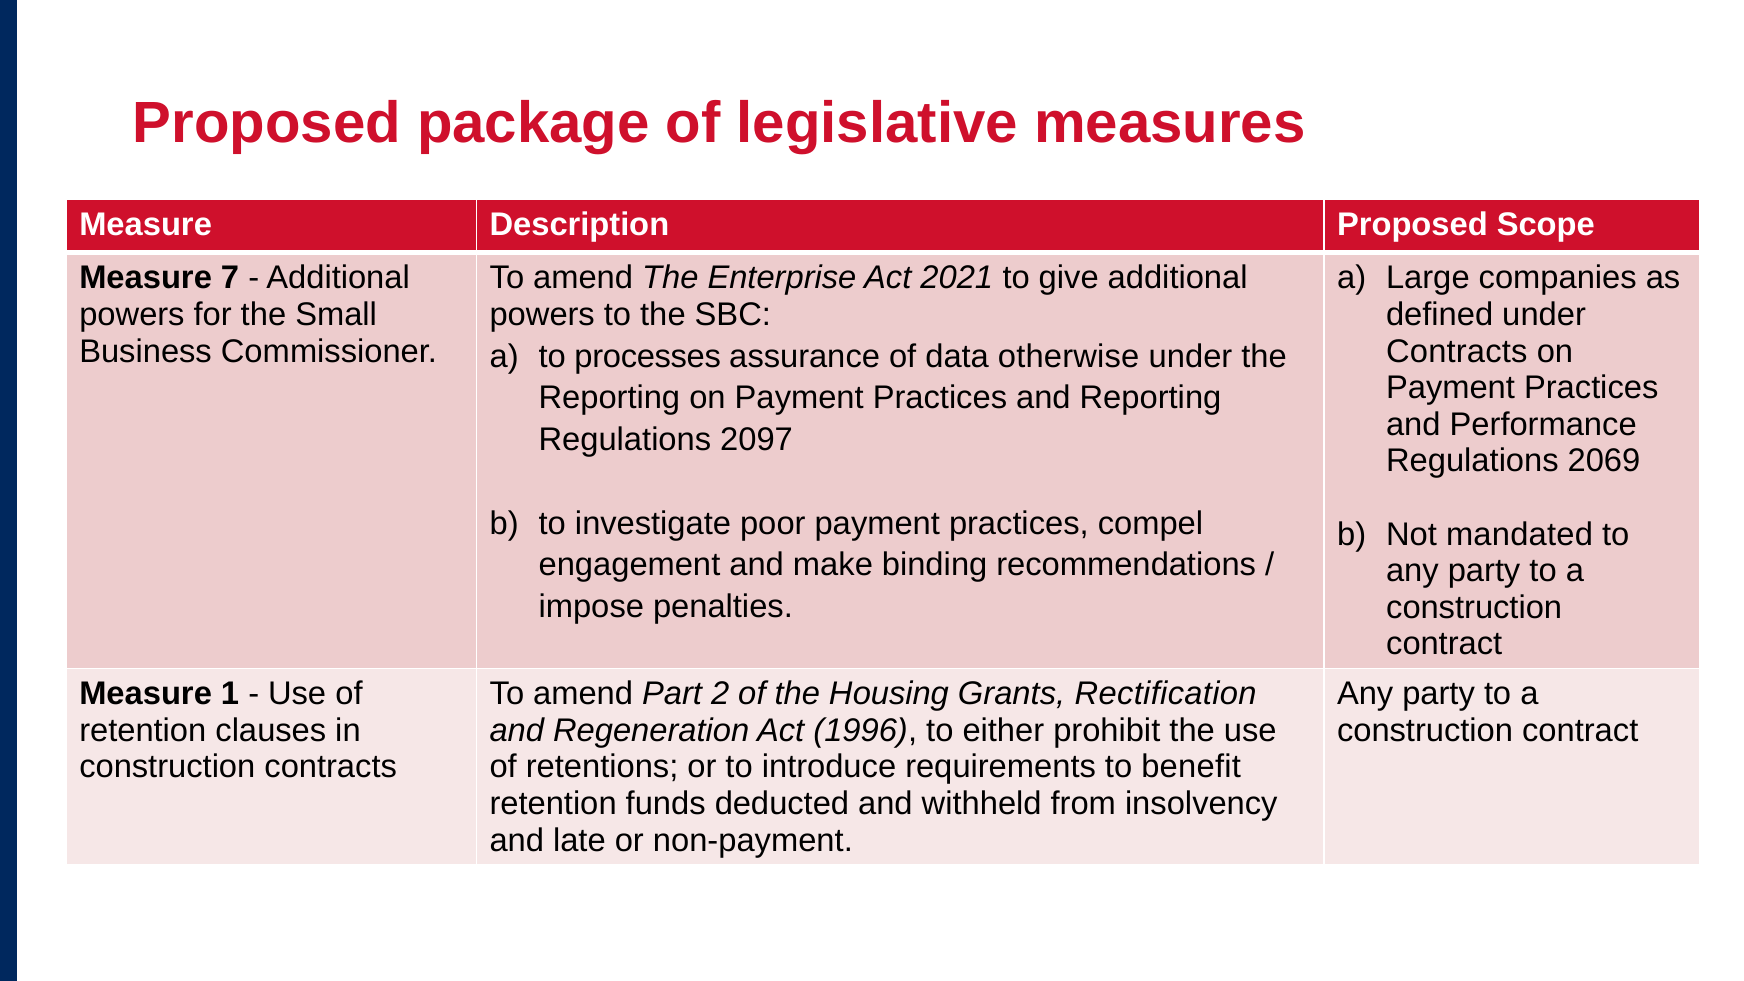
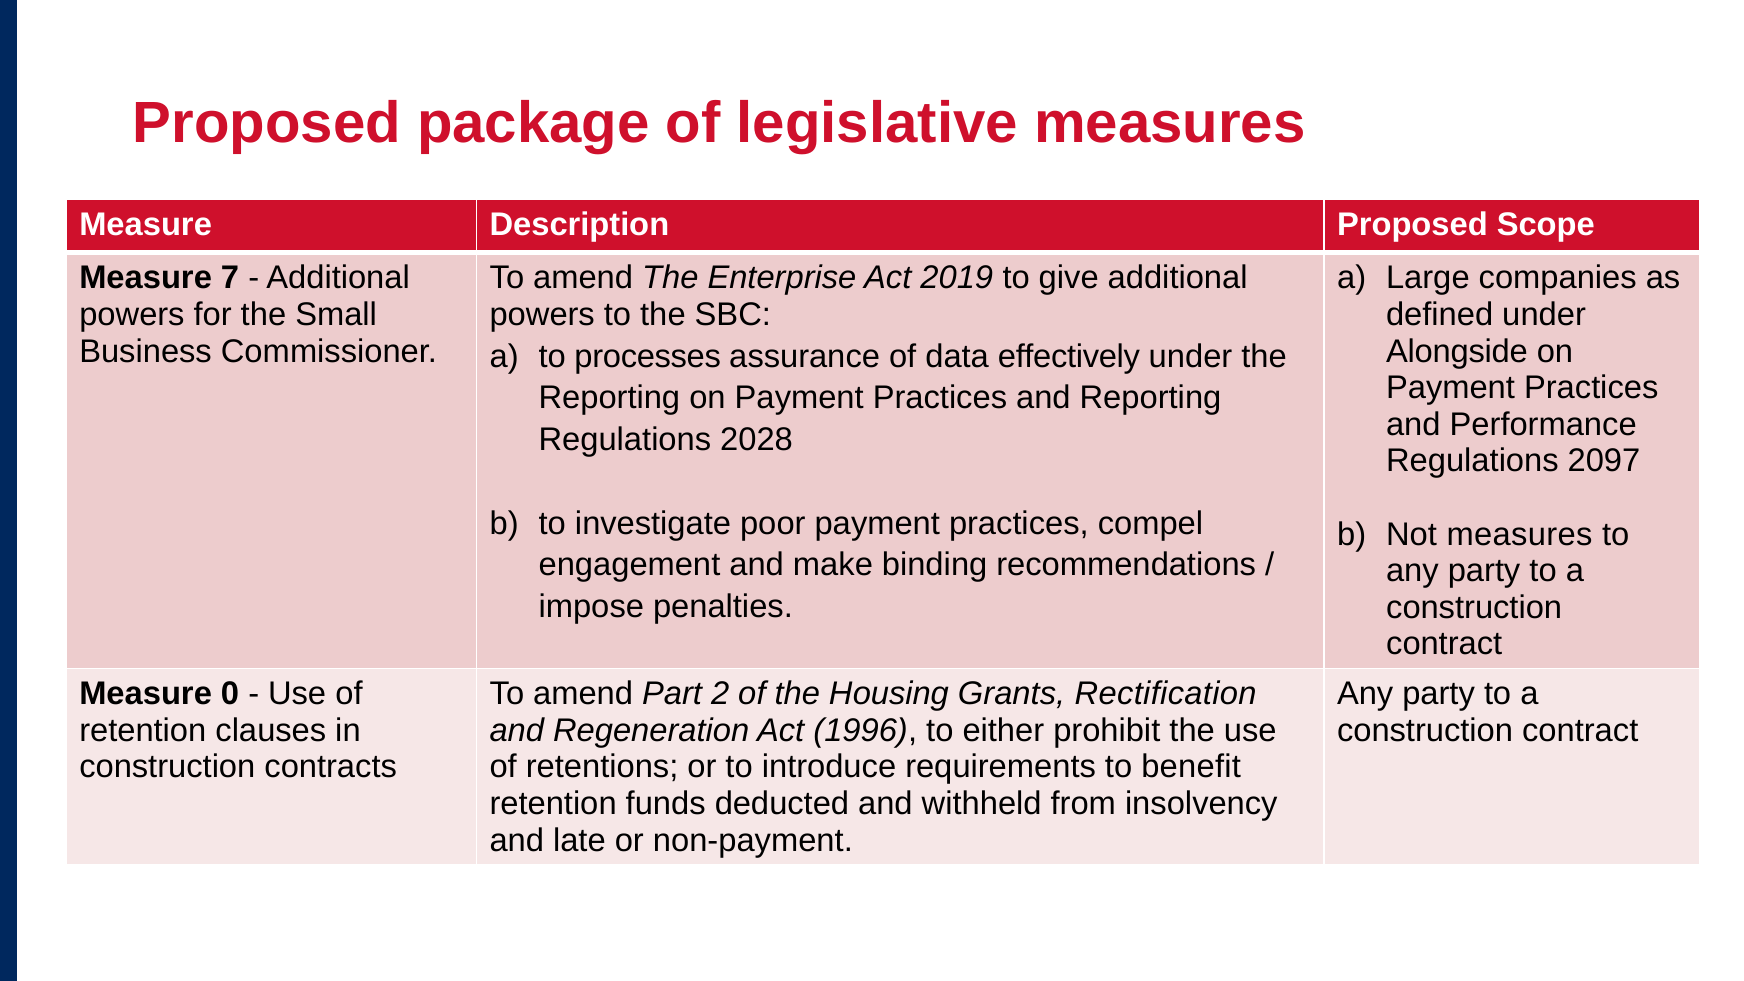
2021: 2021 -> 2019
Contracts at (1457, 351): Contracts -> Alongside
otherwise: otherwise -> effectively
2097: 2097 -> 2028
2069: 2069 -> 2097
Not mandated: mandated -> measures
1: 1 -> 0
